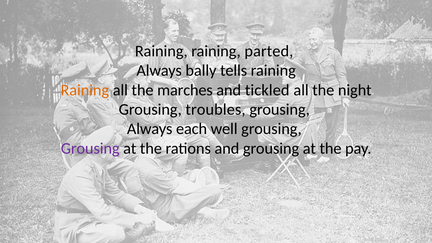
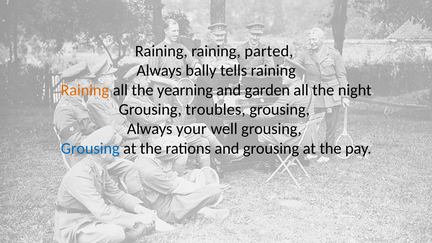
marches: marches -> yearning
tickled: tickled -> garden
each: each -> your
Grousing at (90, 148) colour: purple -> blue
